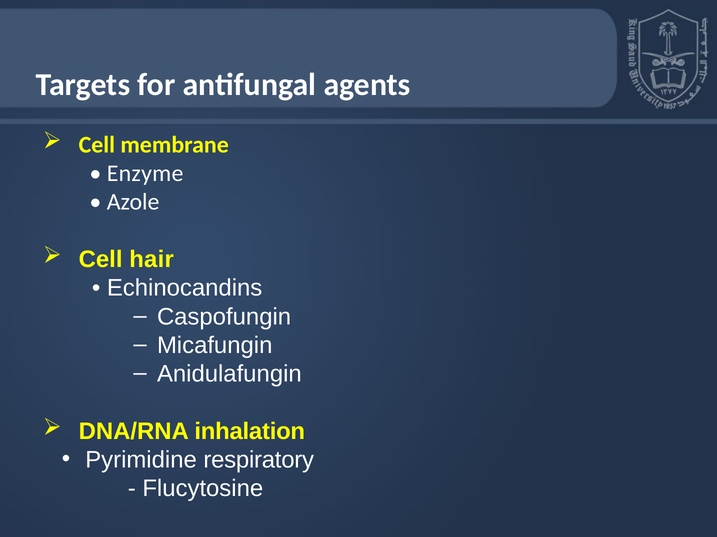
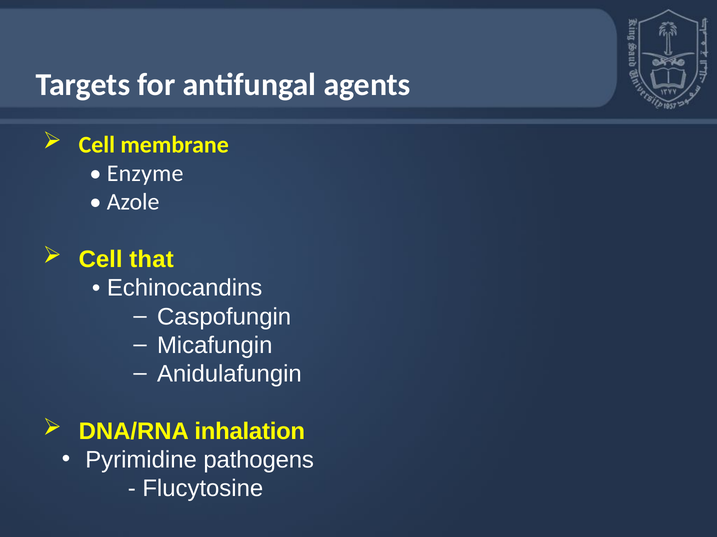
hair: hair -> that
respiratory: respiratory -> pathogens
